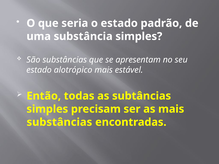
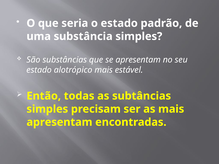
substâncias at (59, 122): substâncias -> apresentam
